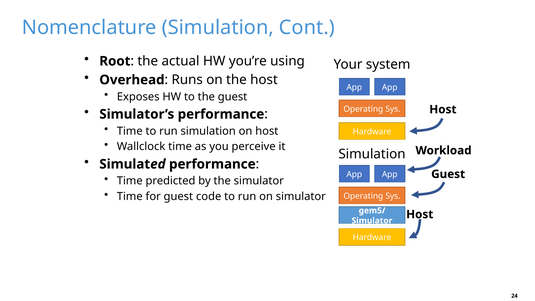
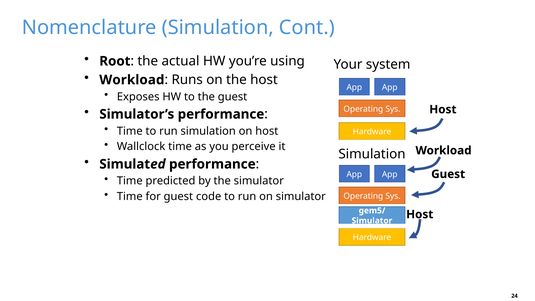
Overhead at (132, 80): Overhead -> Workload
